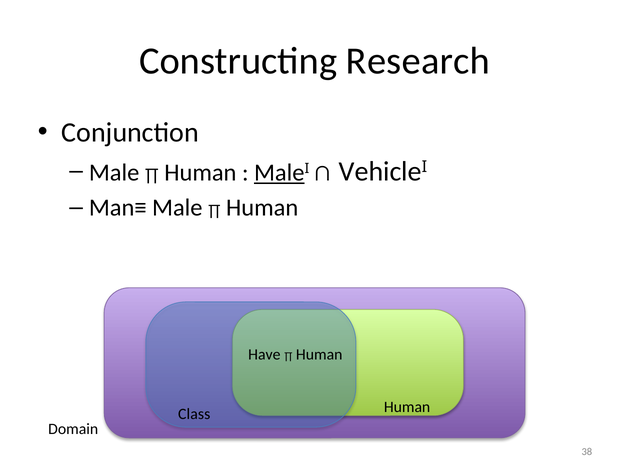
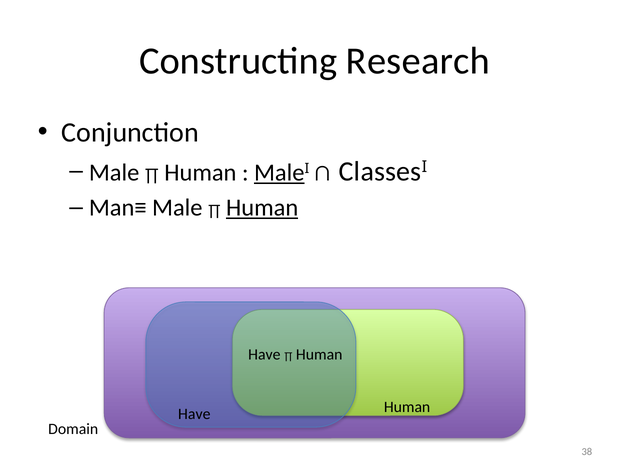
Vehicle: Vehicle -> Classes
Human at (262, 208) underline: none -> present
Class at (194, 414): Class -> Have
